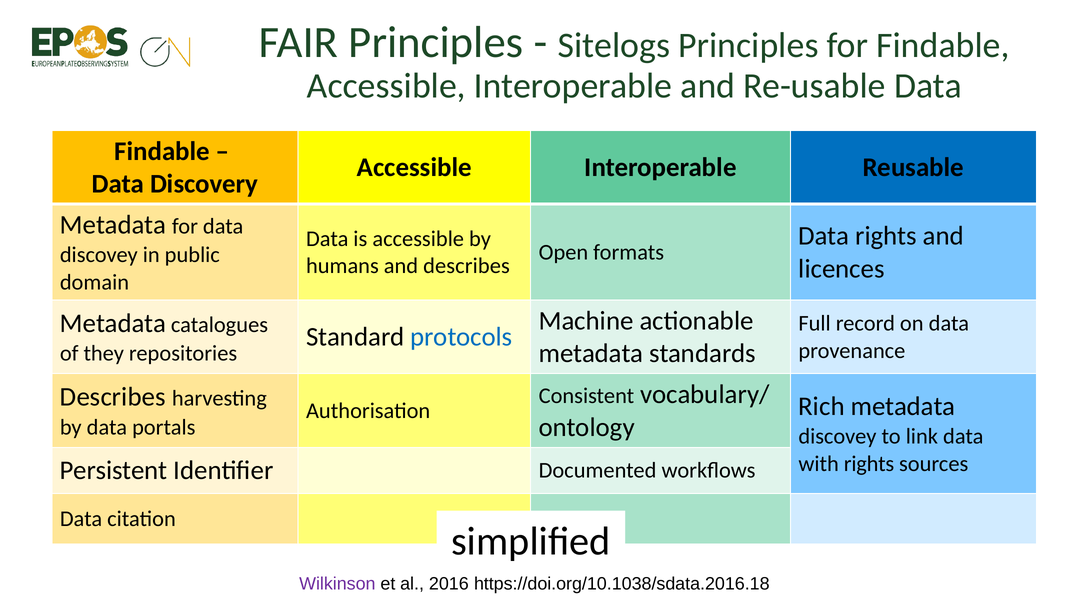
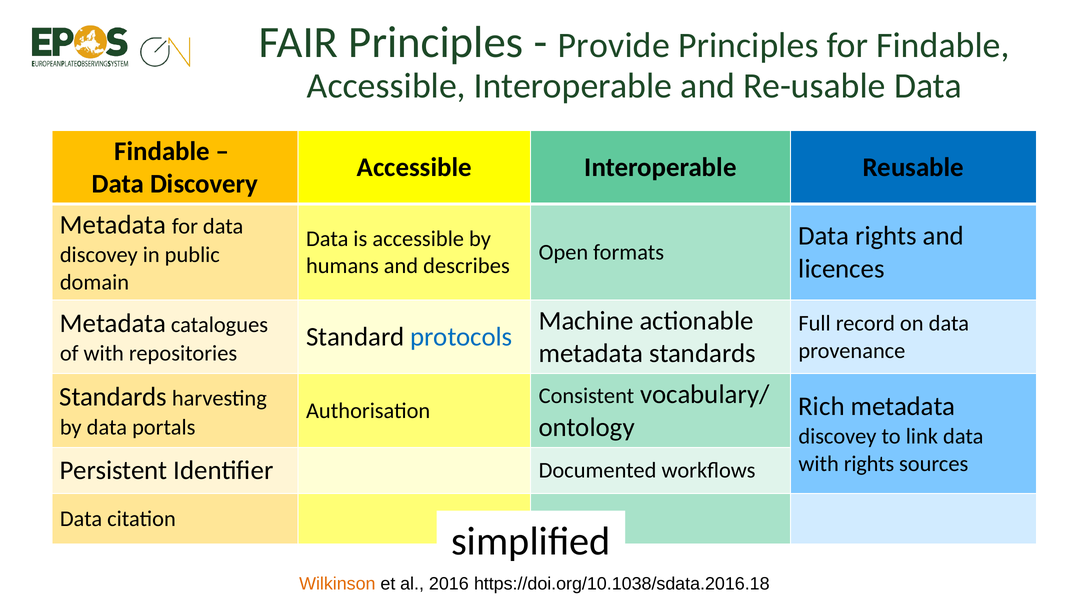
Sitelogs: Sitelogs -> Provide
of they: they -> with
Describes at (113, 397): Describes -> Standards
Wilkinson colour: purple -> orange
